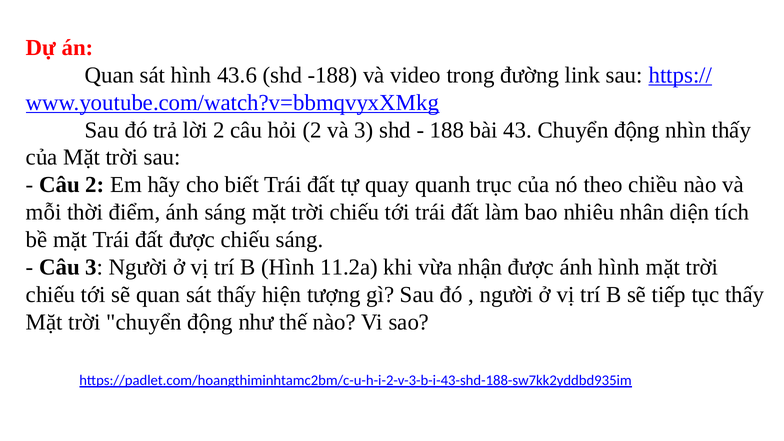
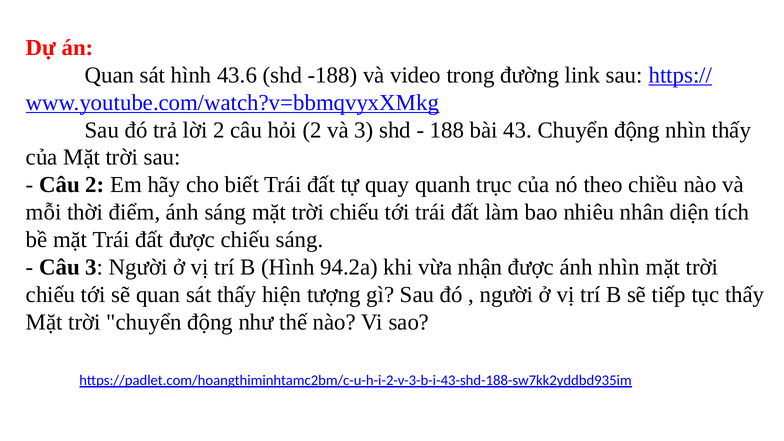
11.2a: 11.2a -> 94.2a
ánh hình: hình -> nhìn
